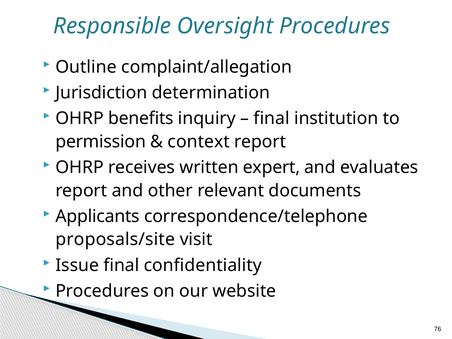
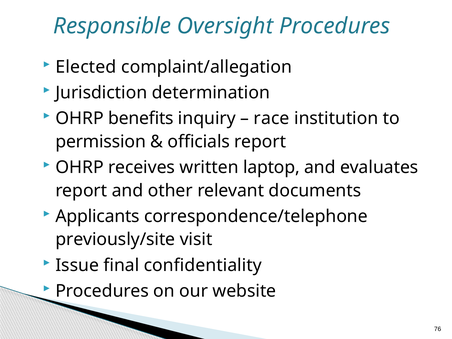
Outline: Outline -> Elected
final at (272, 118): final -> race
context: context -> officials
expert: expert -> laptop
proposals/site: proposals/site -> previously/site
